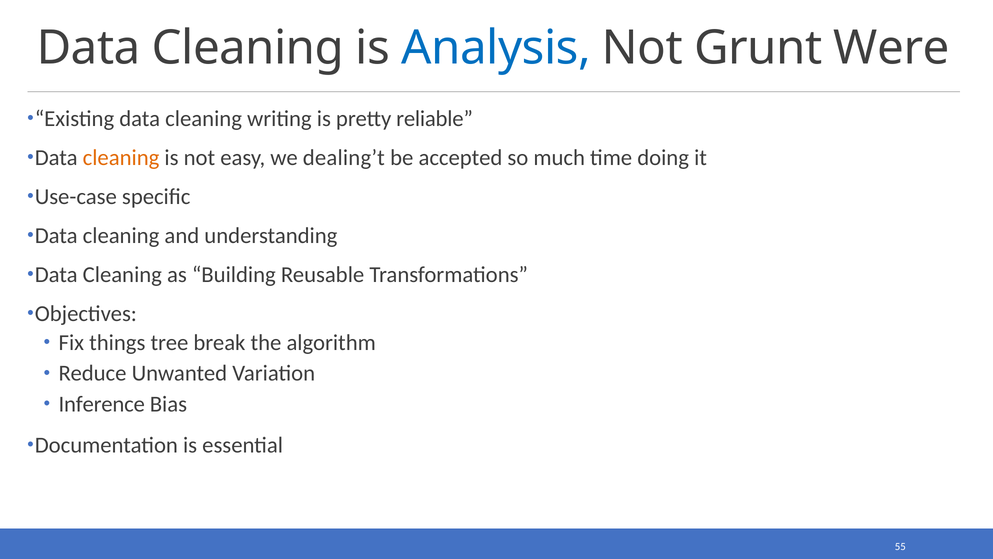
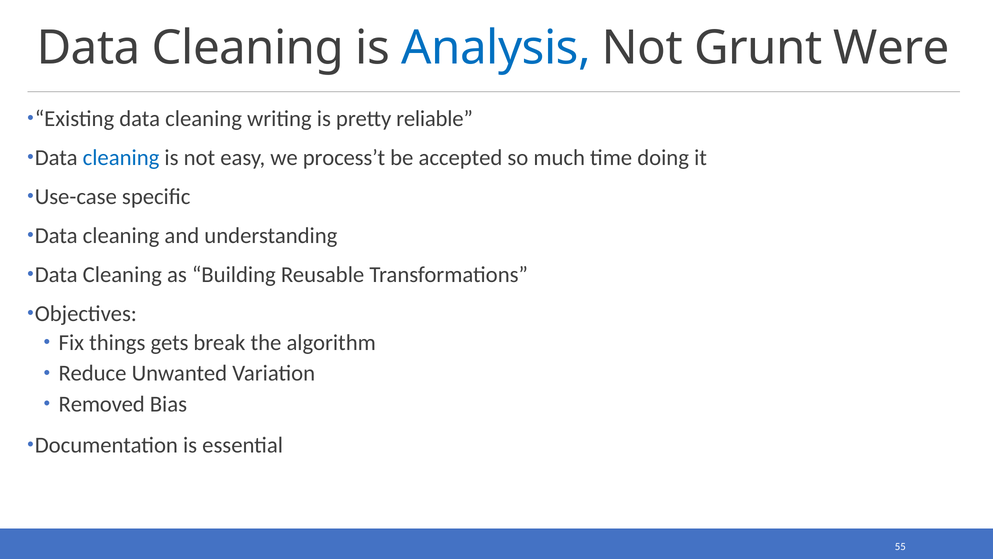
cleaning at (121, 157) colour: orange -> blue
dealing’t: dealing’t -> process’t
tree: tree -> gets
Inference: Inference -> Removed
